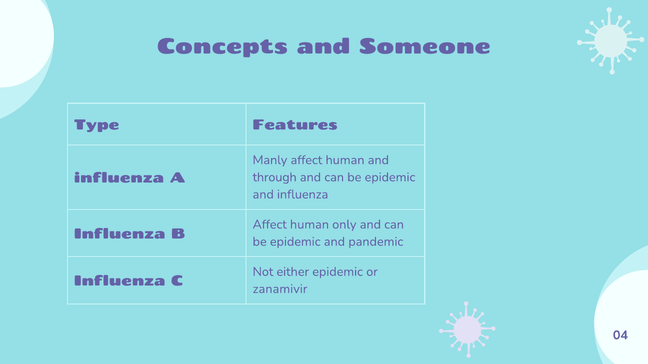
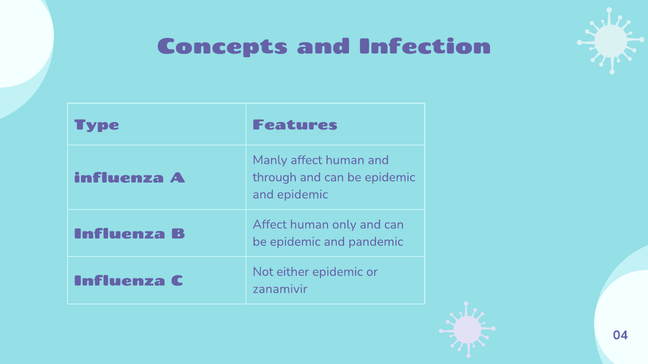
Someone: Someone -> Infection
and influenza: influenza -> epidemic
